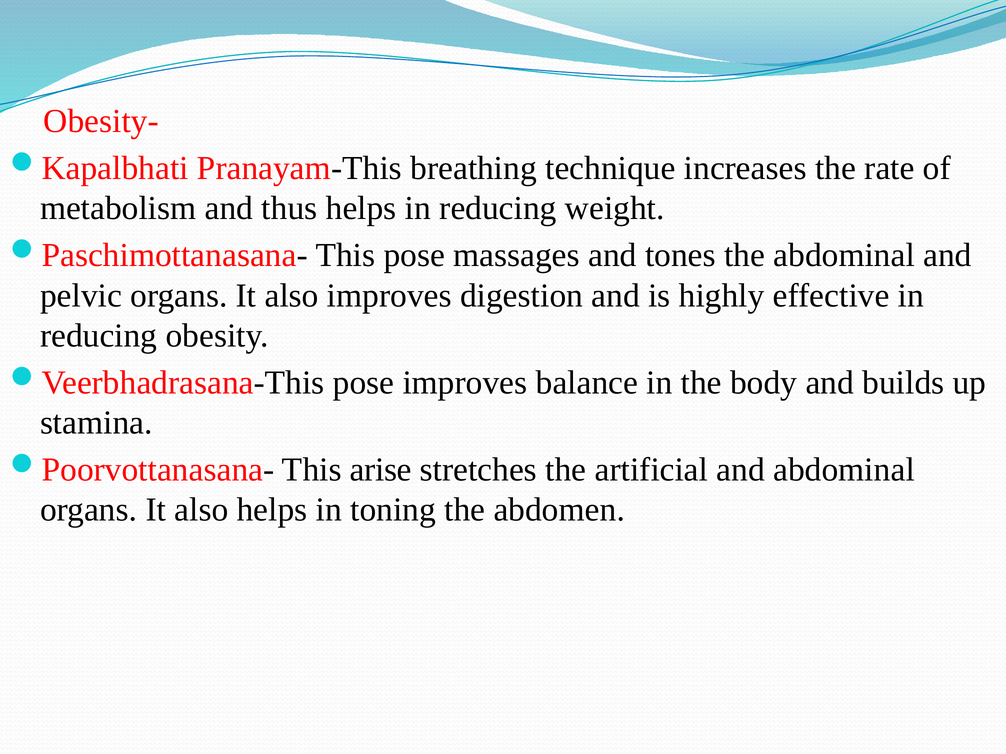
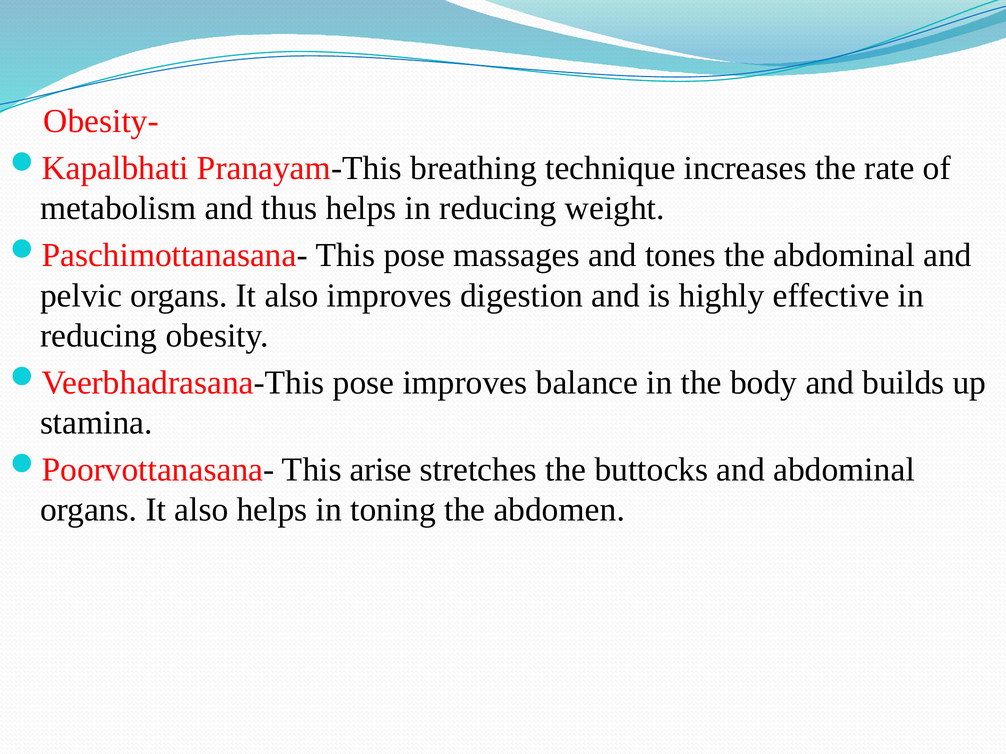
artificial: artificial -> buttocks
